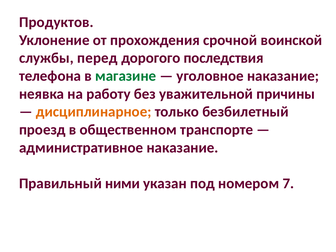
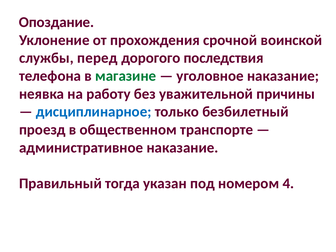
Продуктов: Продуктов -> Опоздание
дисциплинарное colour: orange -> blue
ними: ними -> тогда
7: 7 -> 4
